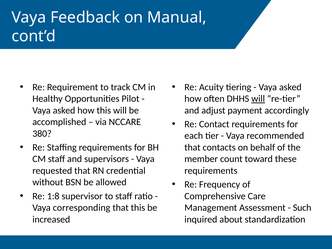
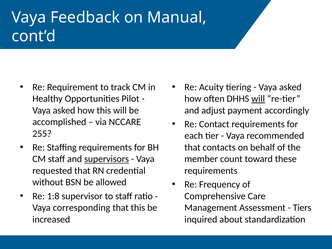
380: 380 -> 255
supervisors underline: none -> present
Such: Such -> Tiers
